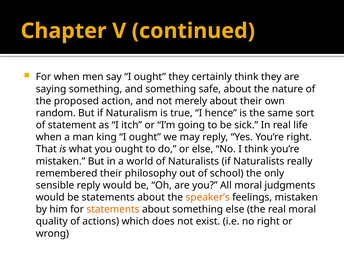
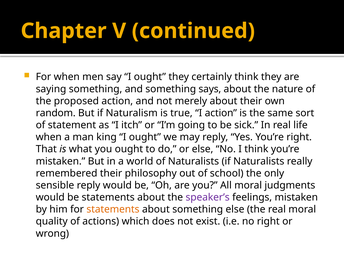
safe: safe -> says
I hence: hence -> action
speaker’s colour: orange -> purple
